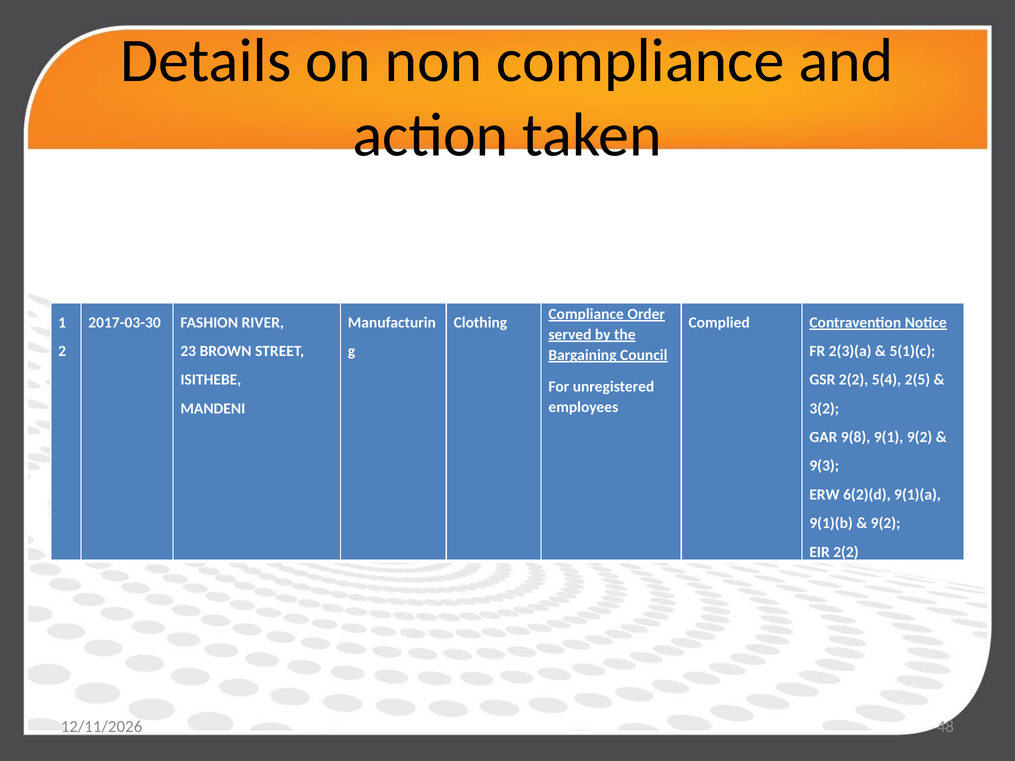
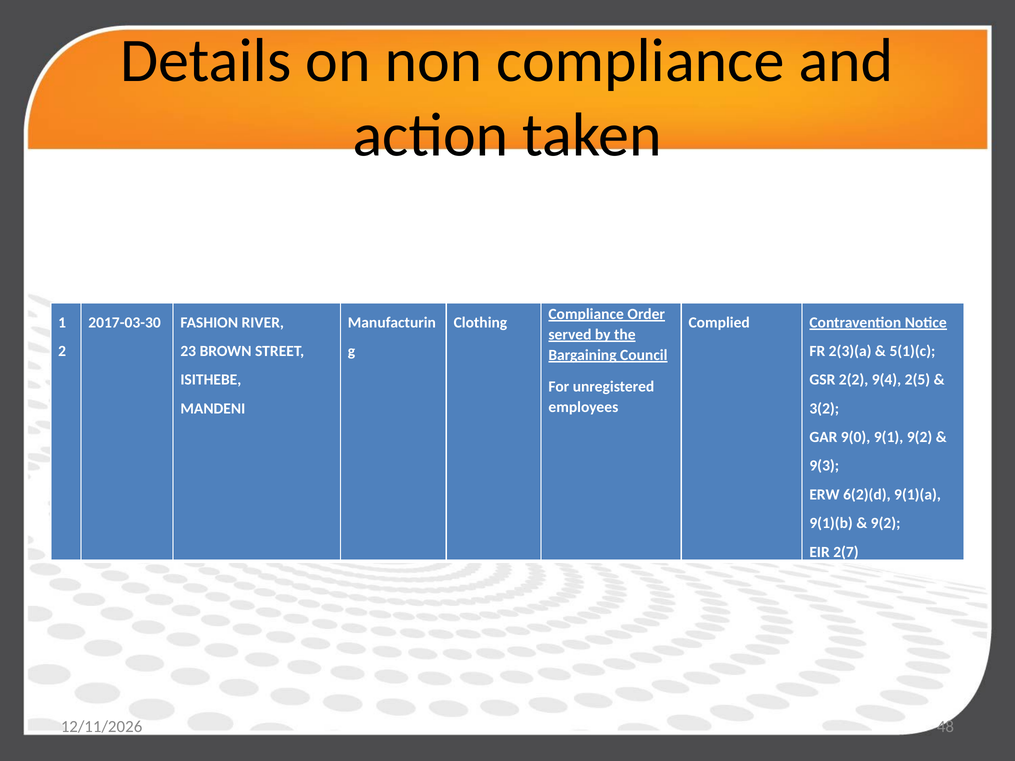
5(4: 5(4 -> 9(4
9(8: 9(8 -> 9(0
EIR 2(2: 2(2 -> 2(7
